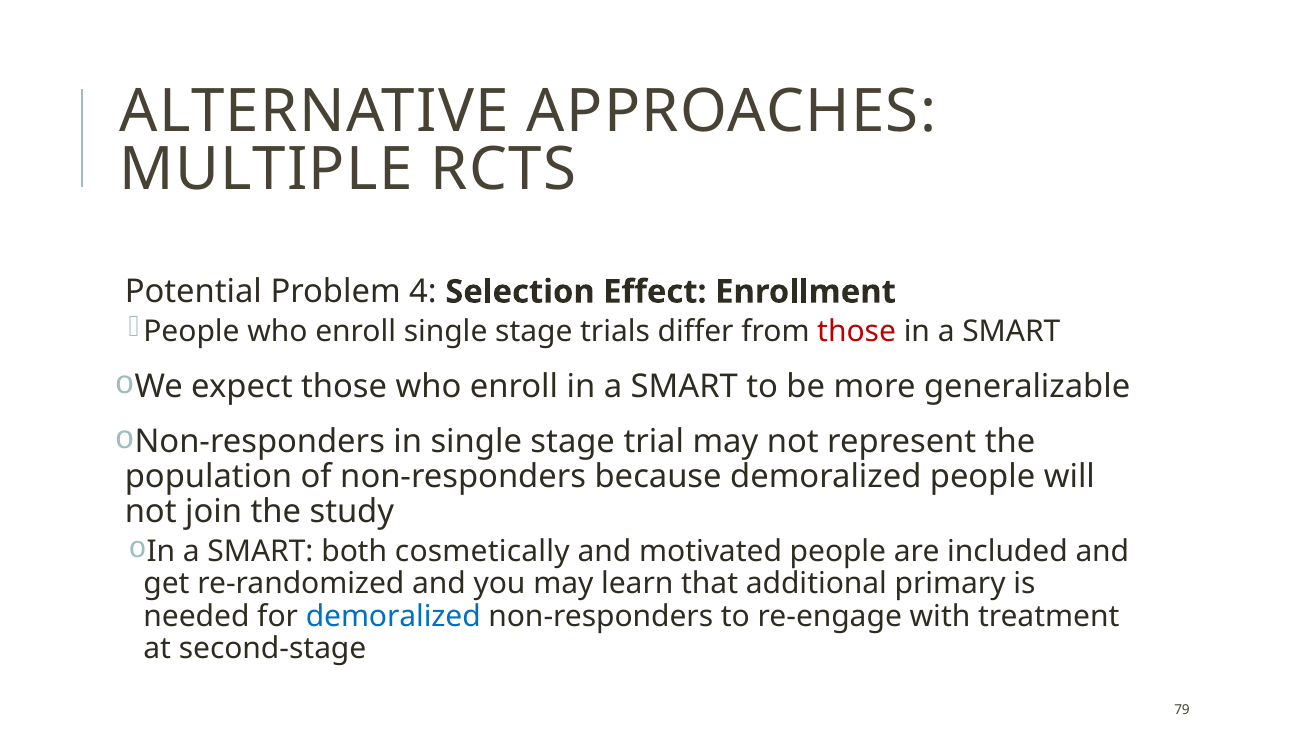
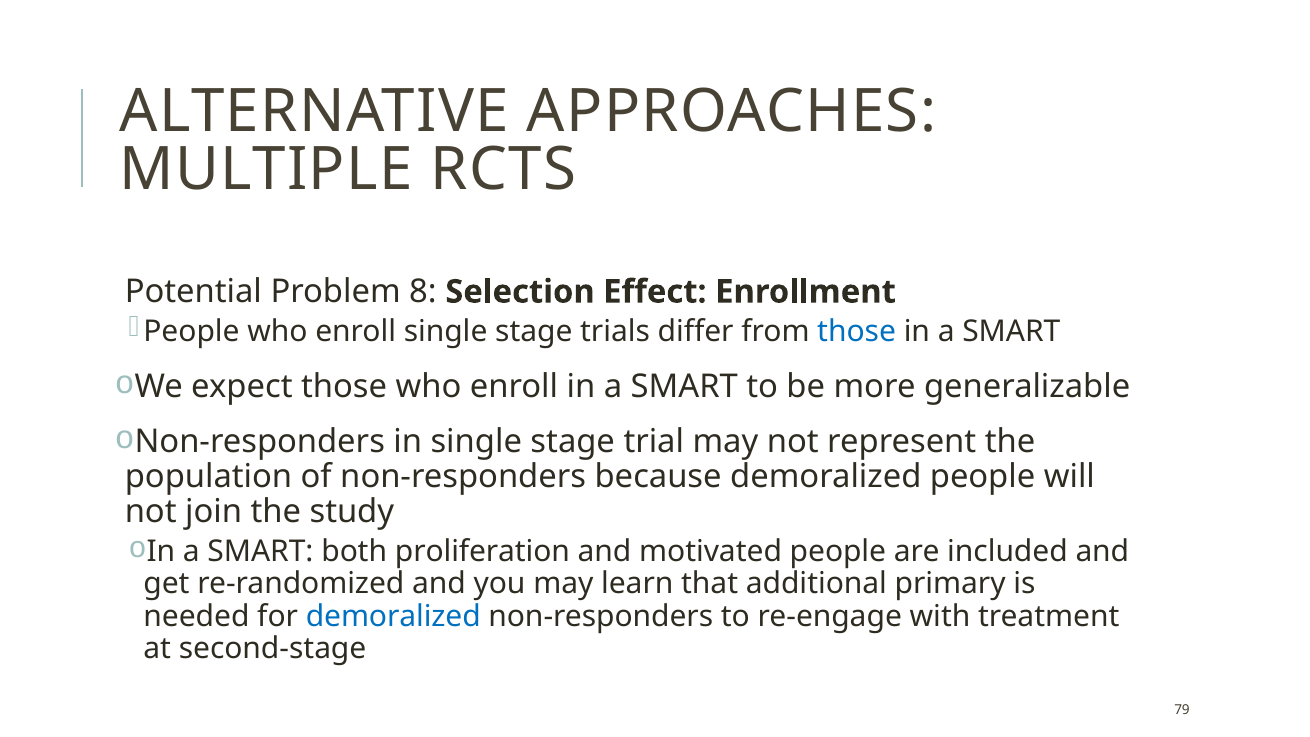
4: 4 -> 8
those at (857, 331) colour: red -> blue
cosmetically: cosmetically -> proliferation
